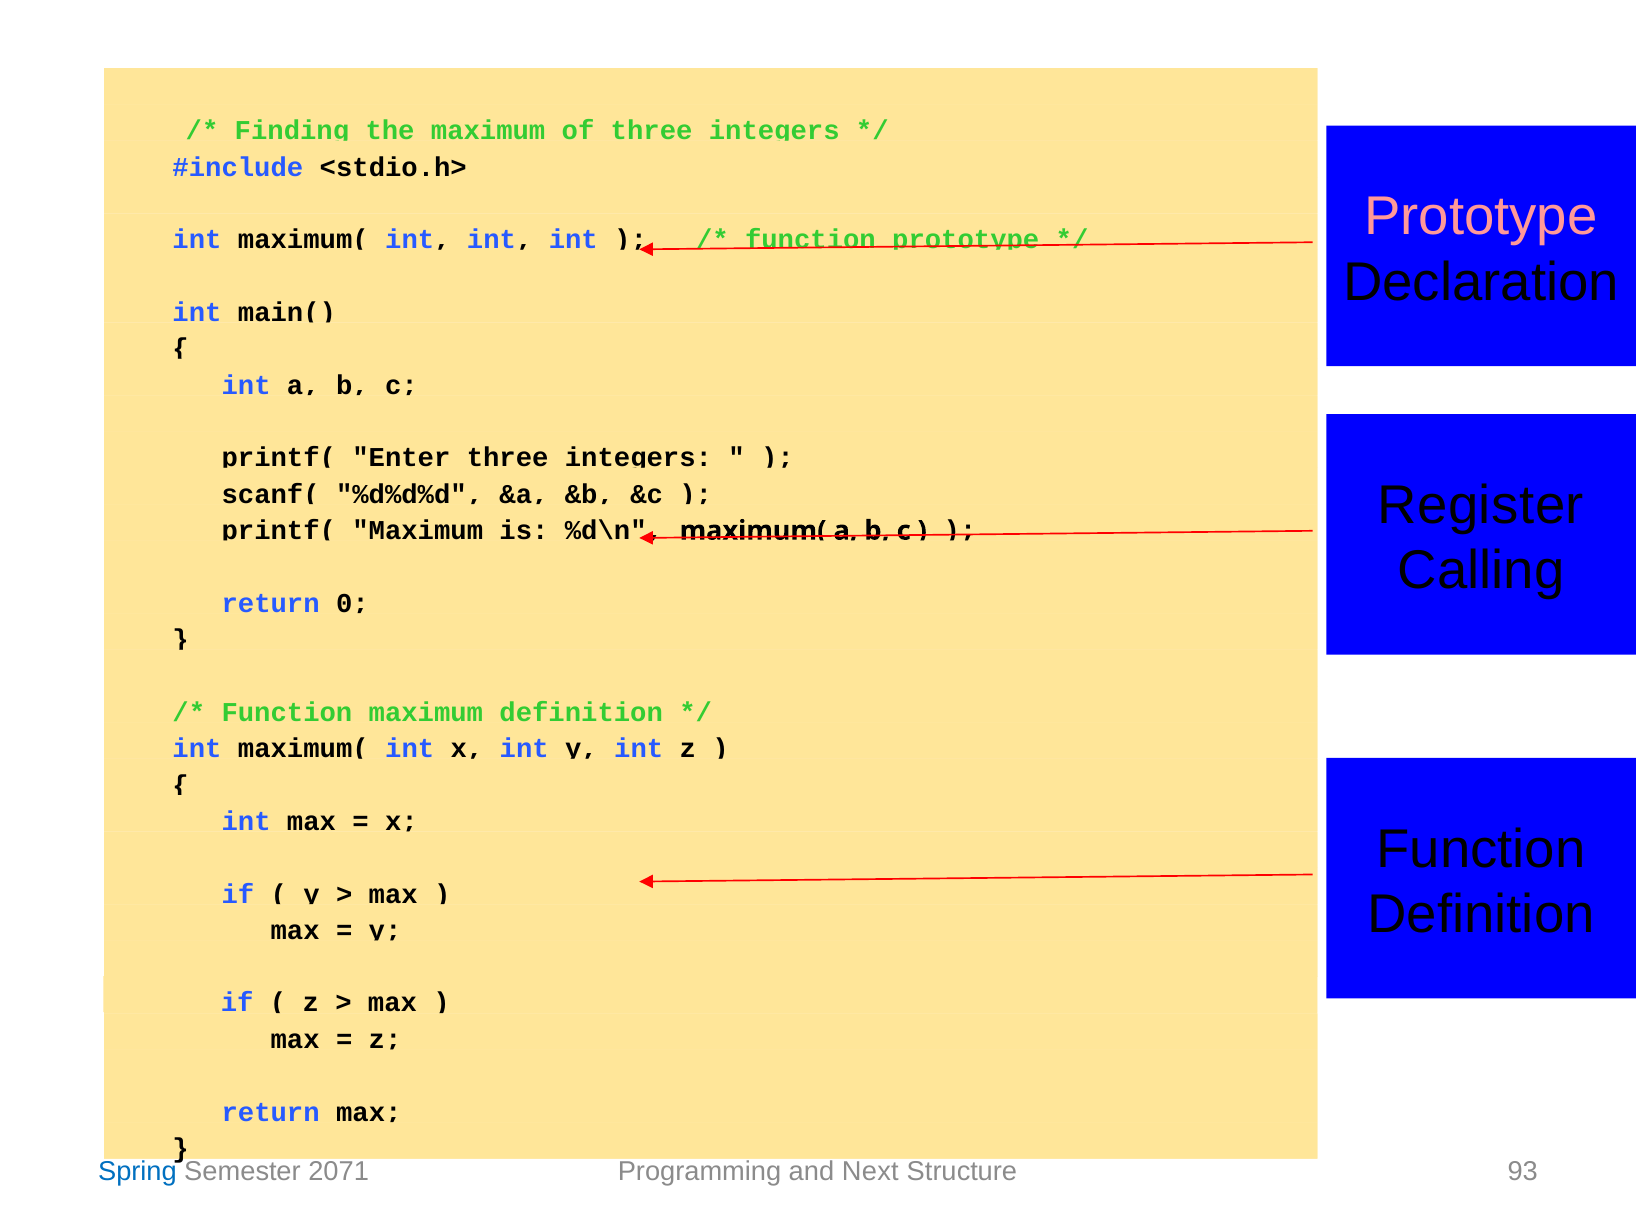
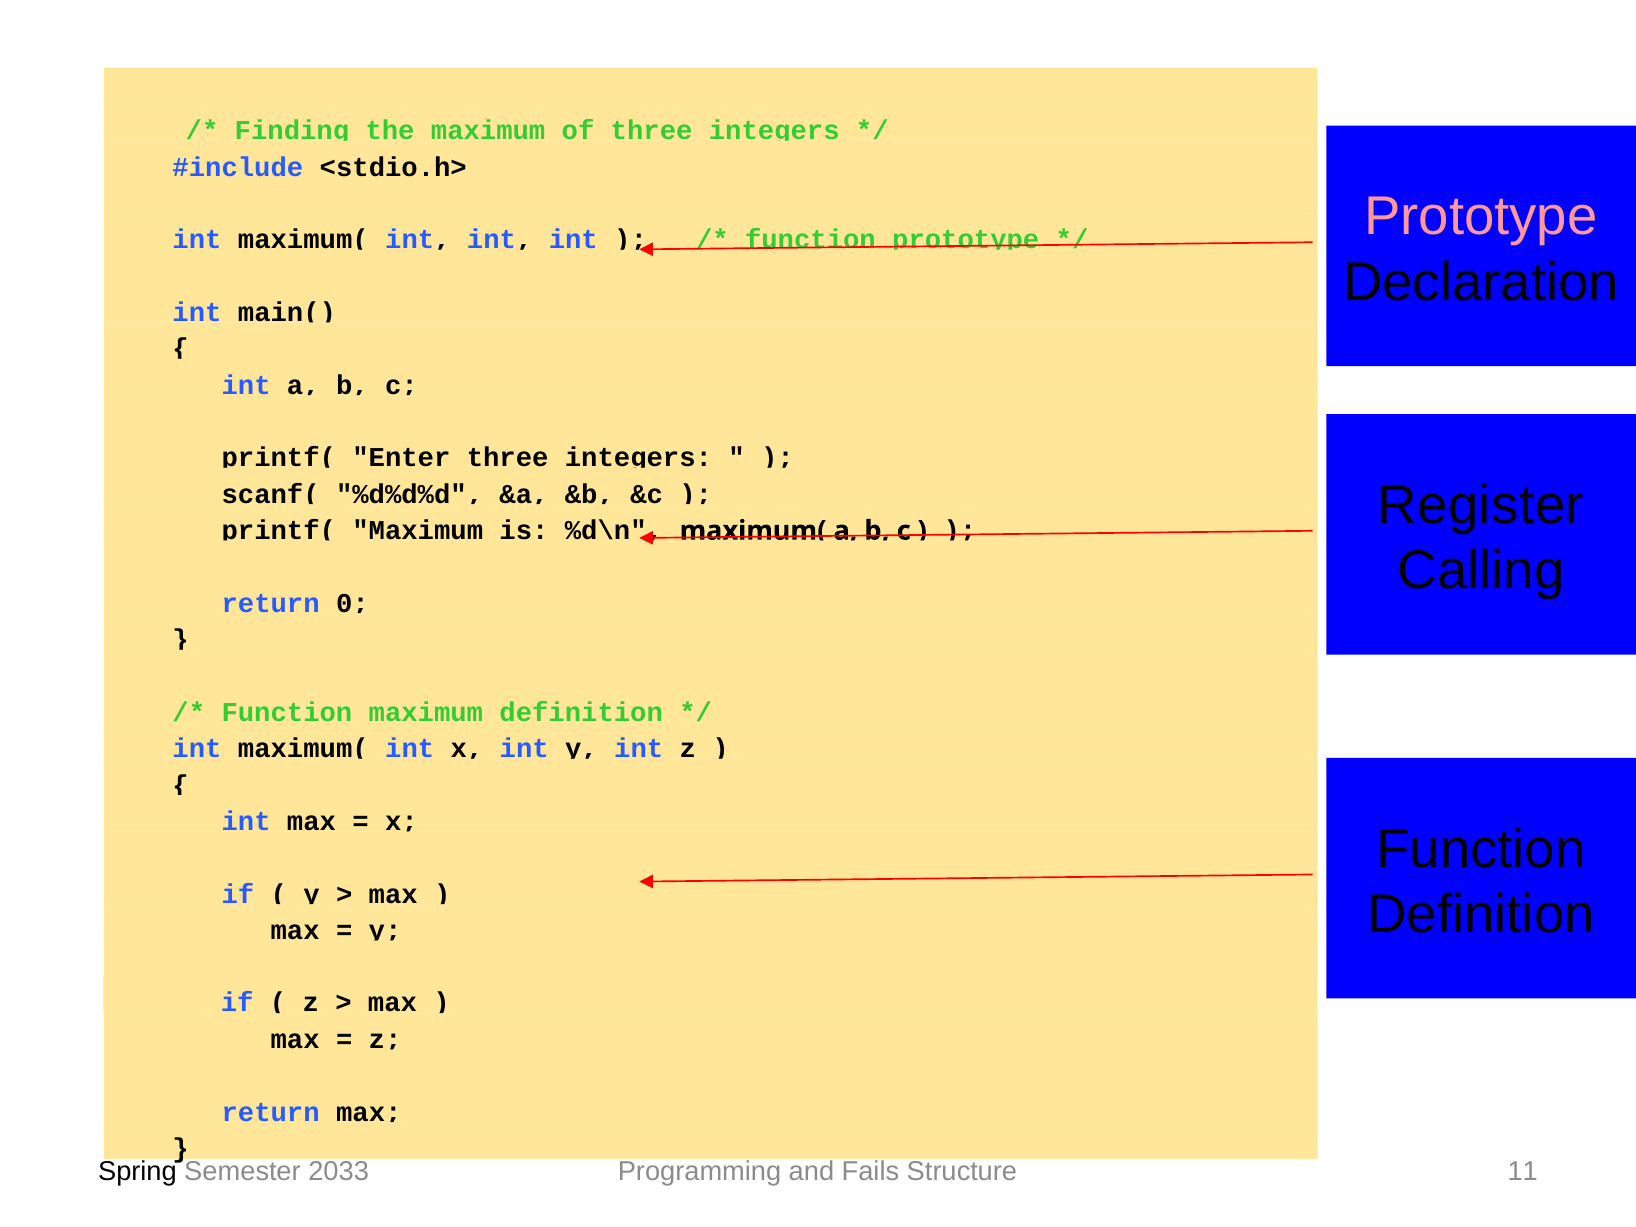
Spring colour: blue -> black
2071: 2071 -> 2033
Next: Next -> Fails
93: 93 -> 11
